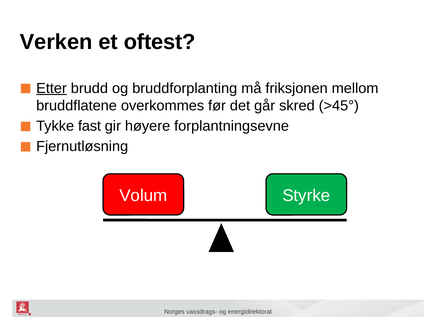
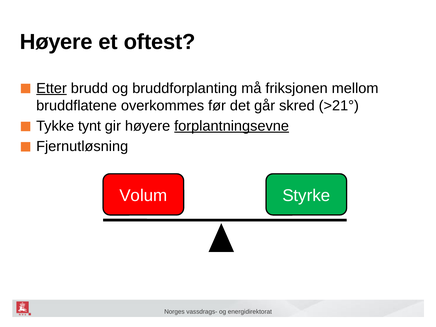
Verken at (56, 42): Verken -> Høyere
>45°: >45° -> >21°
fast: fast -> tynt
forplantningsevne underline: none -> present
